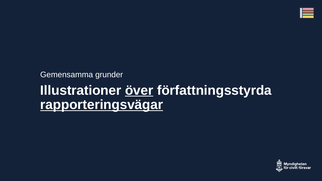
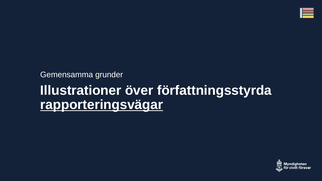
över underline: present -> none
